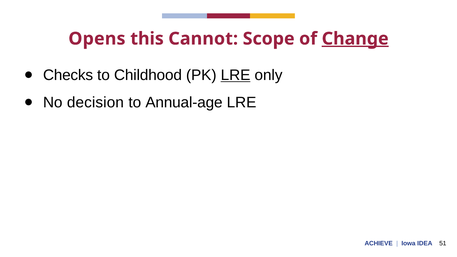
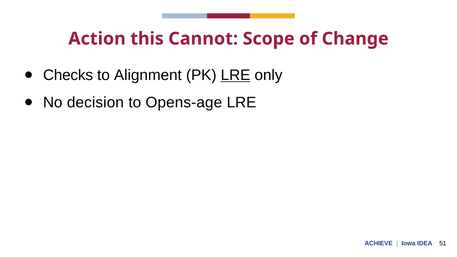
Opens: Opens -> Action
Change underline: present -> none
Childhood: Childhood -> Alignment
Annual-age: Annual-age -> Opens-age
